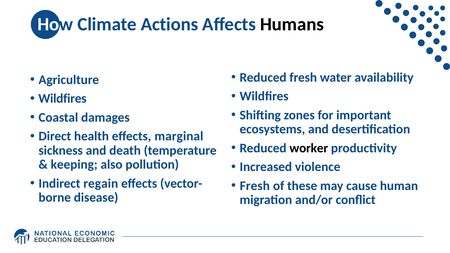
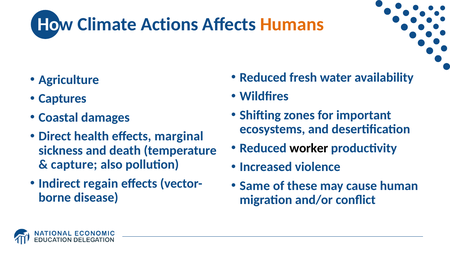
Humans colour: black -> orange
Wildfires at (62, 99): Wildfires -> Captures
keeping: keeping -> capture
Fresh at (255, 186): Fresh -> Same
